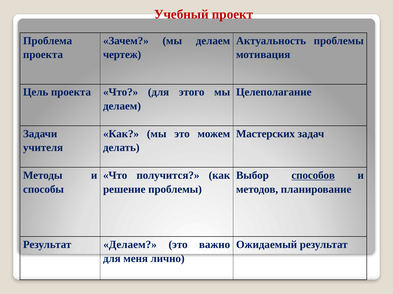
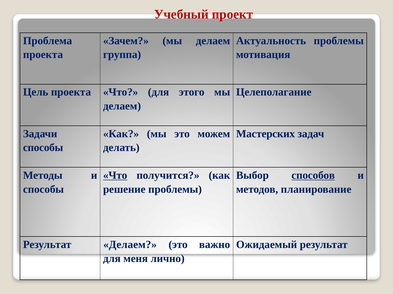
чертеж: чертеж -> группа
учителя at (43, 148): учителя -> способы
Что at (115, 176) underline: none -> present
